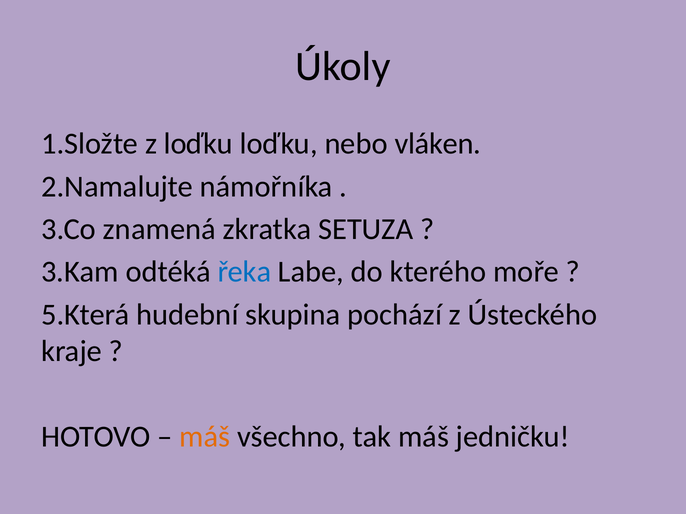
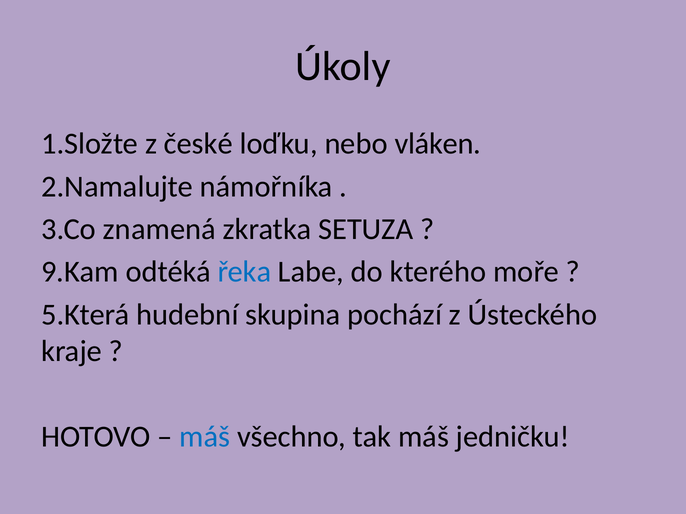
z loďku: loďku -> české
3.Kam: 3.Kam -> 9.Kam
máš at (205, 437) colour: orange -> blue
